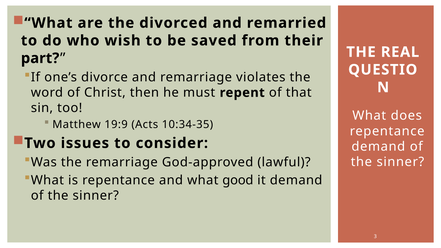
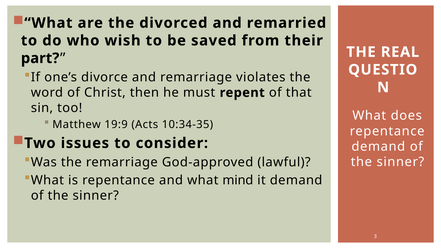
good: good -> mind
